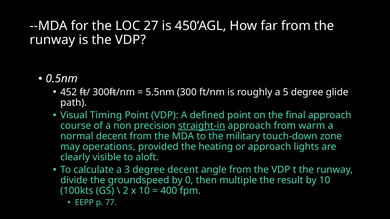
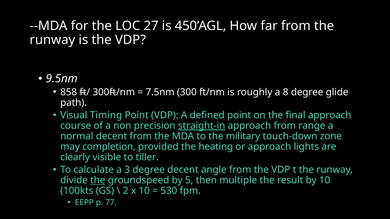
0.5nm: 0.5nm -> 9.5nm
452: 452 -> 858
5.5nm: 5.5nm -> 7.5nm
5: 5 -> 8
warm: warm -> range
operations: operations -> completion
aloft: aloft -> tiller
the at (98, 181) underline: none -> present
0: 0 -> 5
400: 400 -> 530
